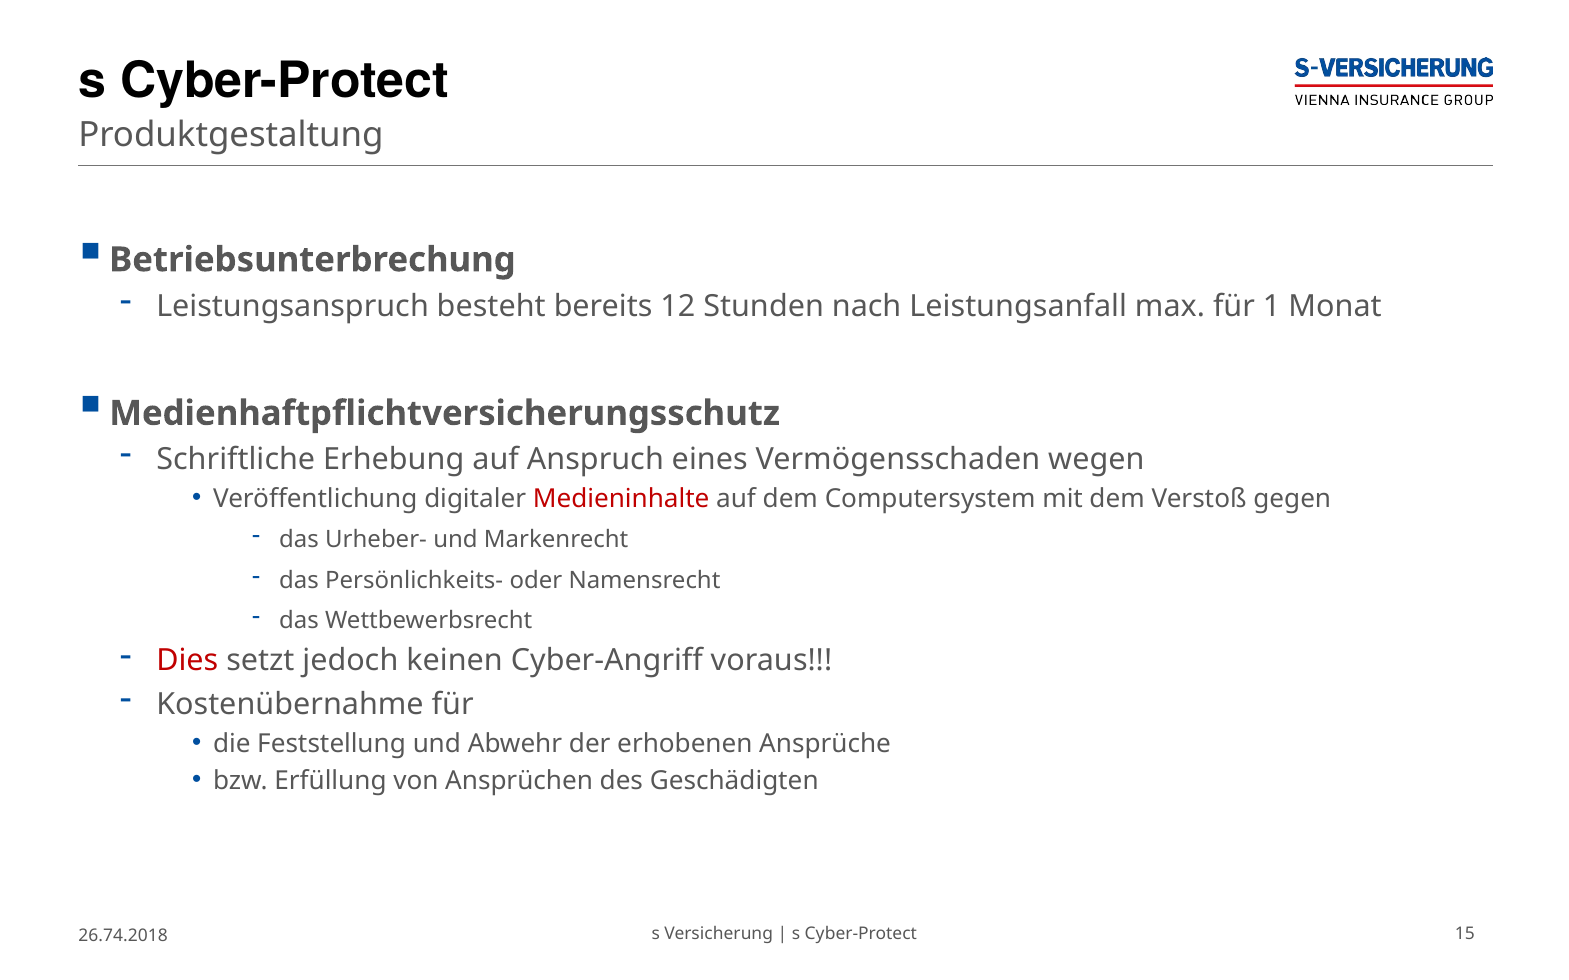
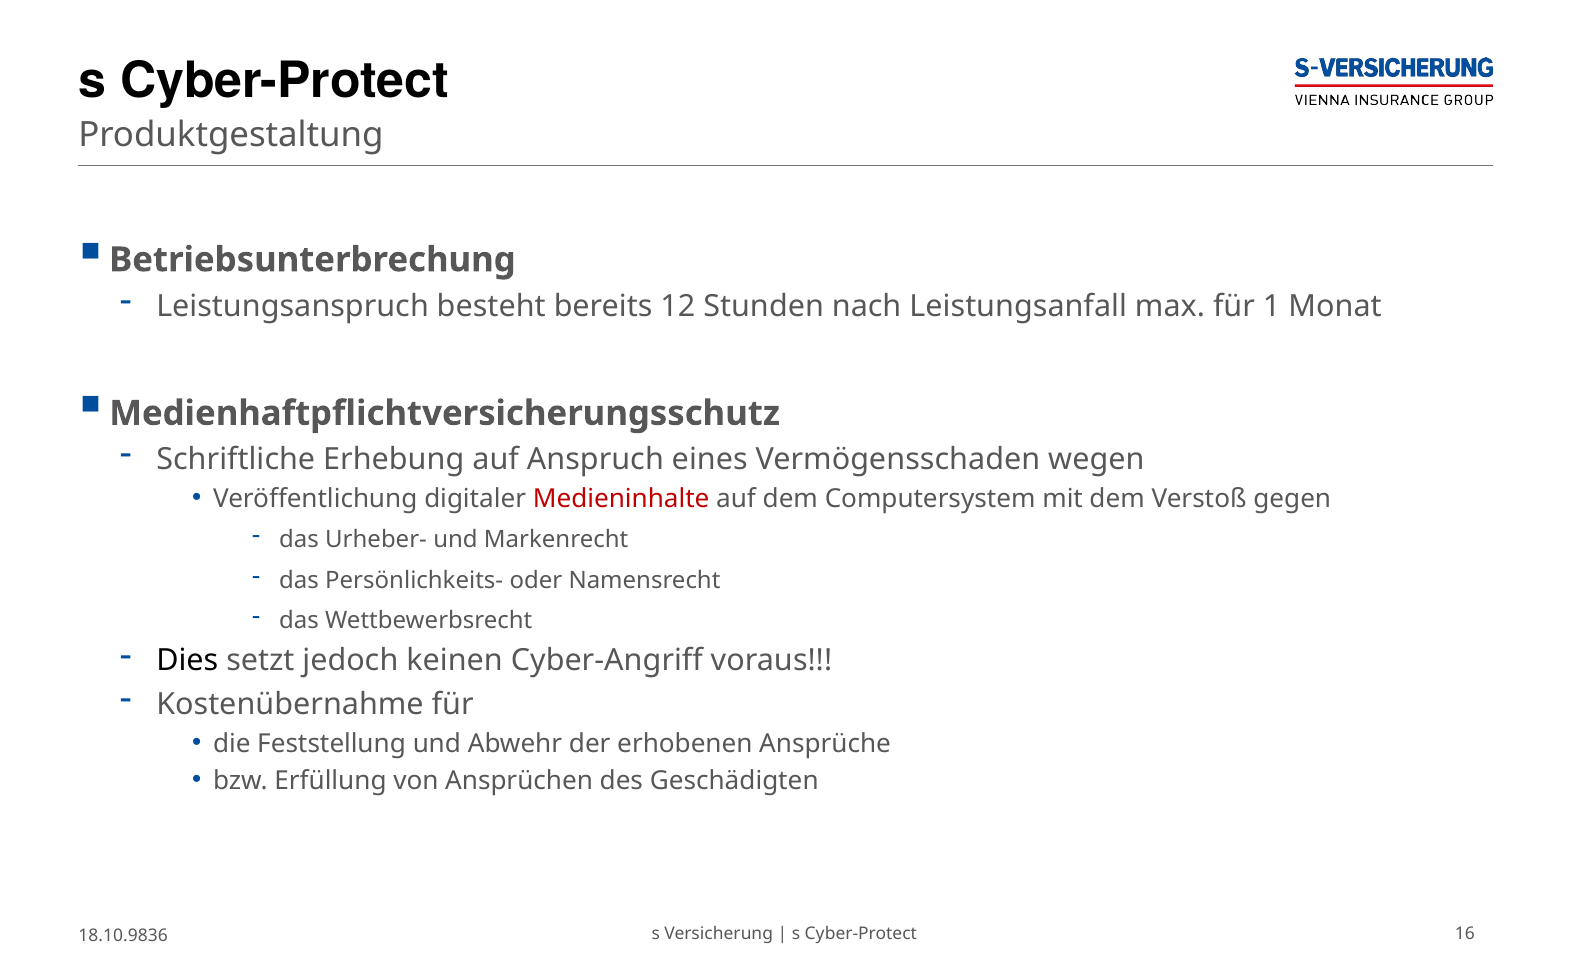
Dies colour: red -> black
15: 15 -> 16
26.74.2018: 26.74.2018 -> 18.10.9836
